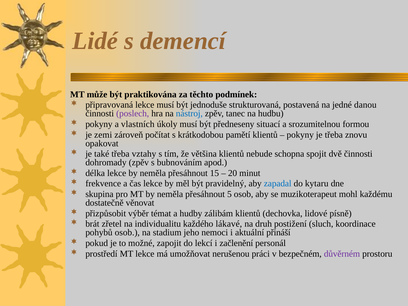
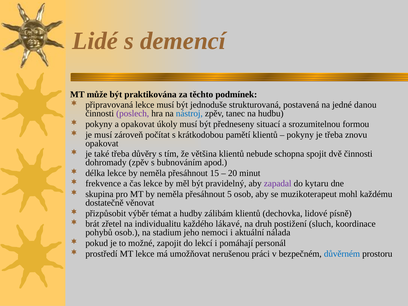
a vlastních: vlastních -> opakovat
je zemi: zemi -> musí
vztahy: vztahy -> důvěry
zapadal colour: blue -> purple
přináší: přináší -> nálada
začlenění: začlenění -> pomáhají
důvěrném colour: purple -> blue
